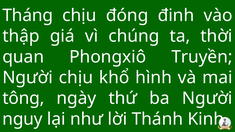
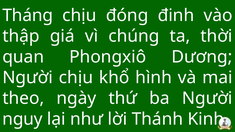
Truyền: Truyền -> Dương
tông: tông -> theo
